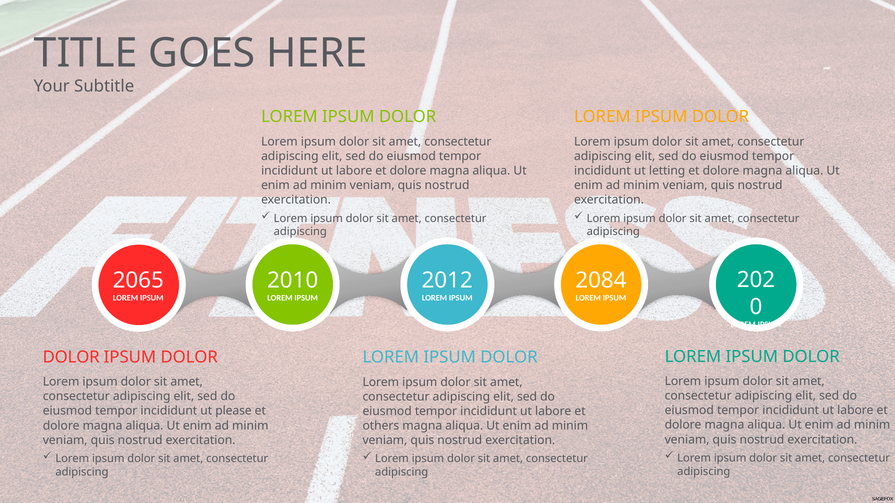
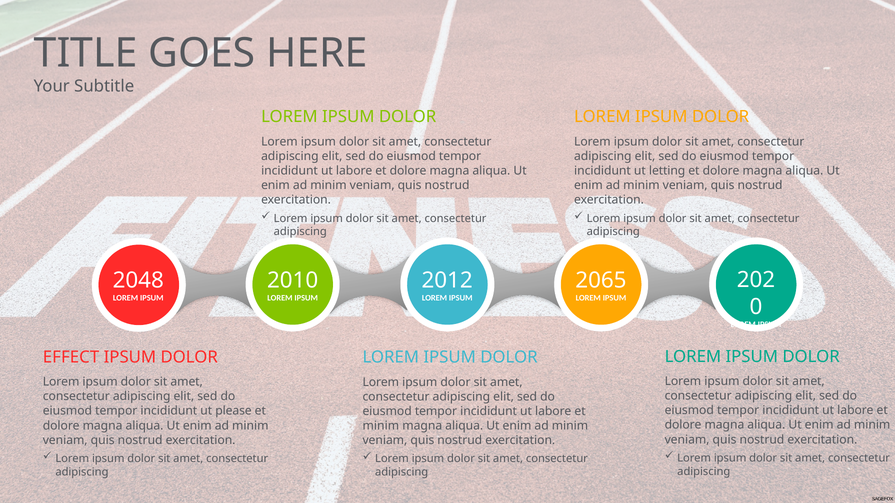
2065: 2065 -> 2048
2084: 2084 -> 2065
DOLOR at (71, 357): DOLOR -> EFFECT
others at (381, 426): others -> minim
